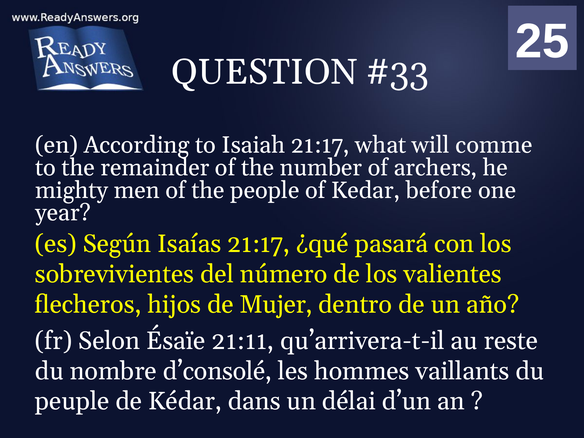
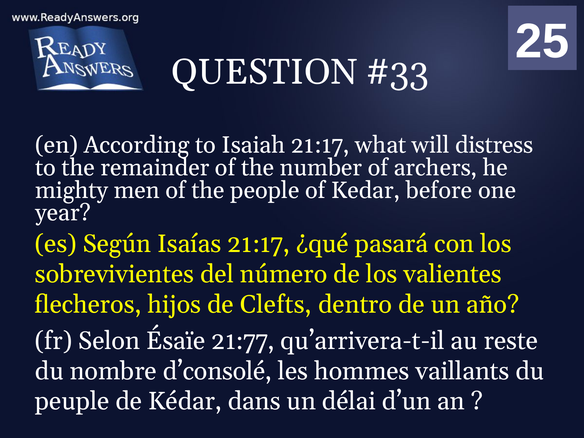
comme: comme -> distress
Mujer: Mujer -> Clefts
21:11: 21:11 -> 21:77
